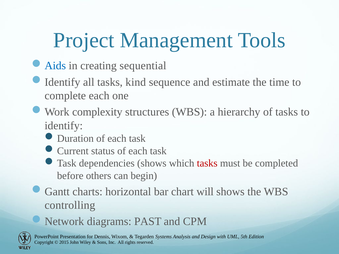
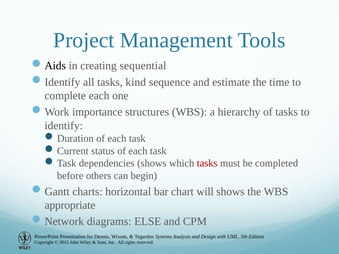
Aids colour: blue -> black
complexity: complexity -> importance
controlling: controlling -> appropriate
PAST: PAST -> ELSE
